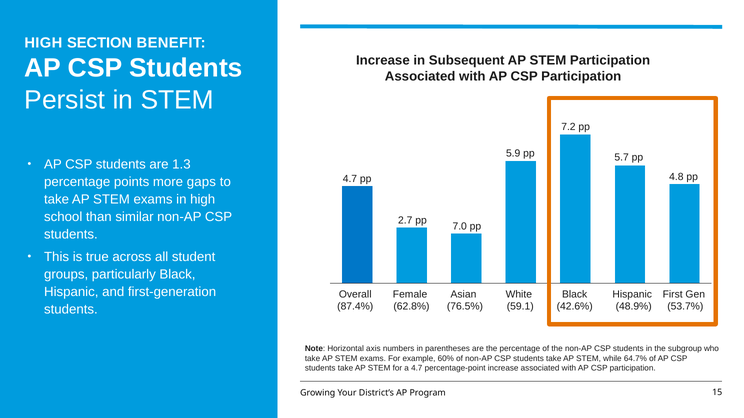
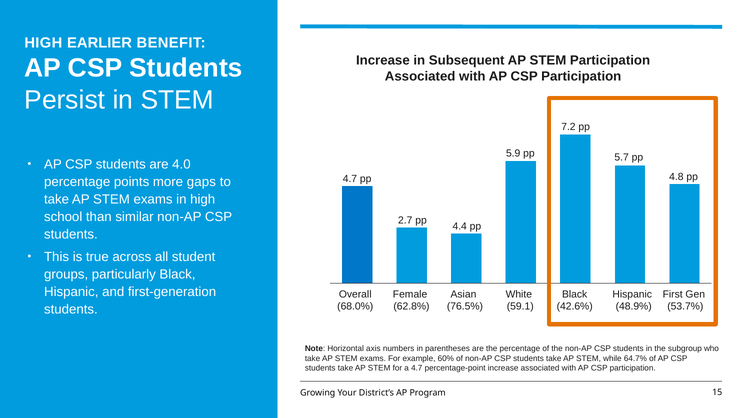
SECTION: SECTION -> EARLIER
1.3: 1.3 -> 4.0
7.0: 7.0 -> 4.4
87.4%: 87.4% -> 68.0%
